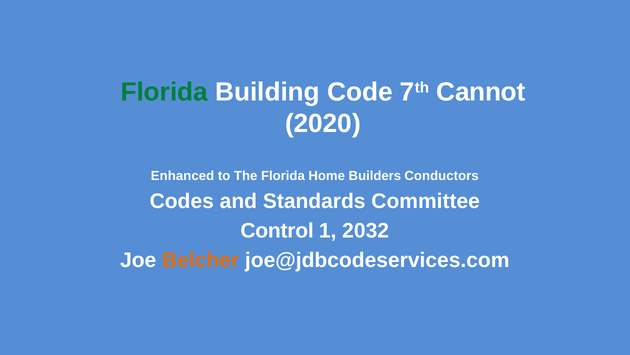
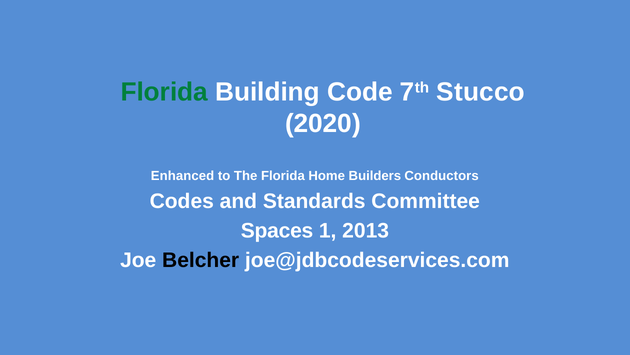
Cannot: Cannot -> Stucco
Control: Control -> Spaces
2032: 2032 -> 2013
Belcher colour: orange -> black
